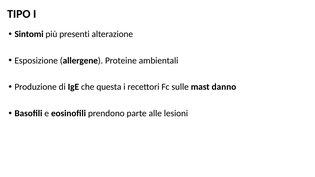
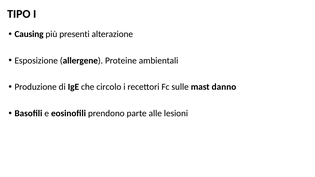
Sintomi: Sintomi -> Causing
questa: questa -> circolo
